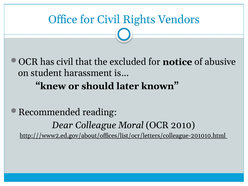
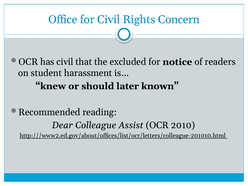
Vendors: Vendors -> Concern
abusive: abusive -> readers
Moral: Moral -> Assist
